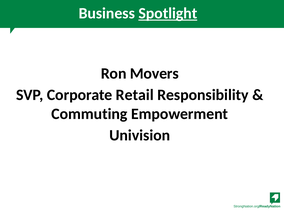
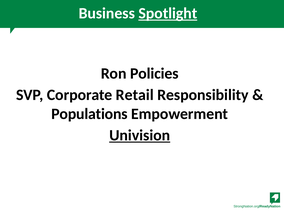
Movers: Movers -> Policies
Commuting: Commuting -> Populations
Univision underline: none -> present
